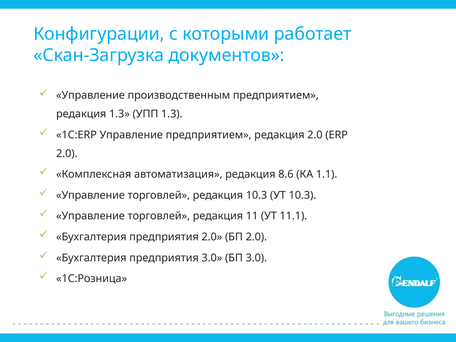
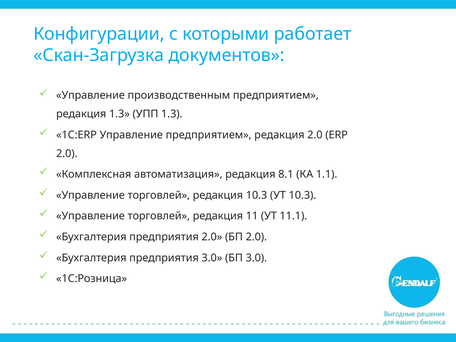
8.6: 8.6 -> 8.1
